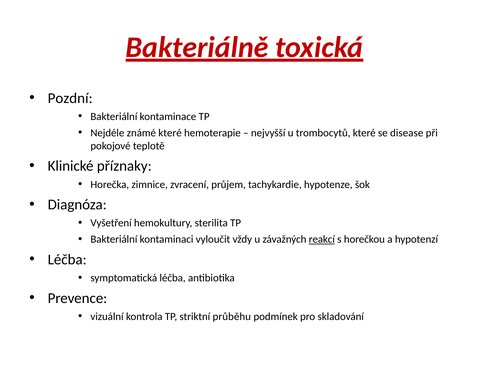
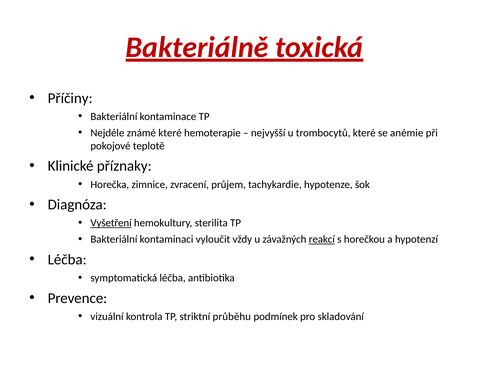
Pozdní: Pozdní -> Příčiny
disease: disease -> anémie
Vyšetření underline: none -> present
